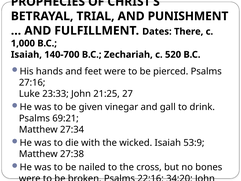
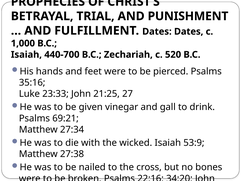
Dates There: There -> Dates
140-700: 140-700 -> 440-700
27:16: 27:16 -> 35:16
